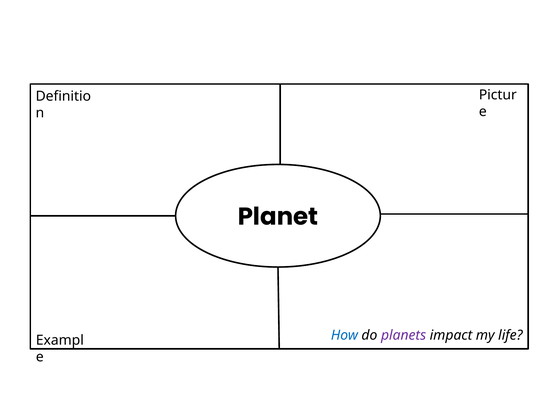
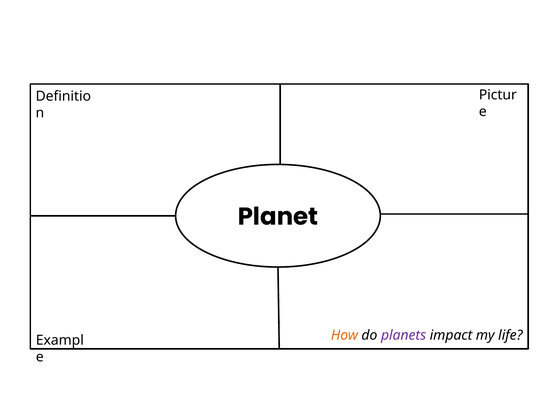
How colour: blue -> orange
